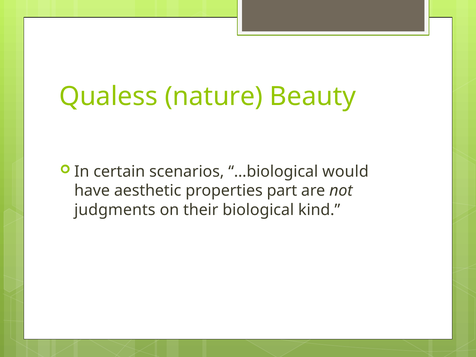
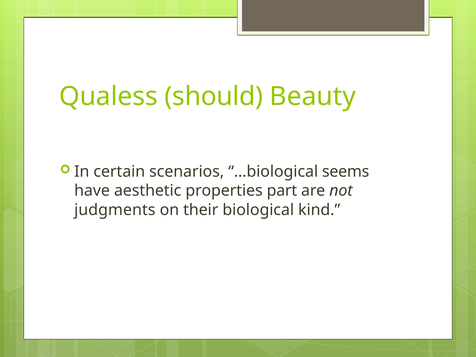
nature: nature -> should
would: would -> seems
